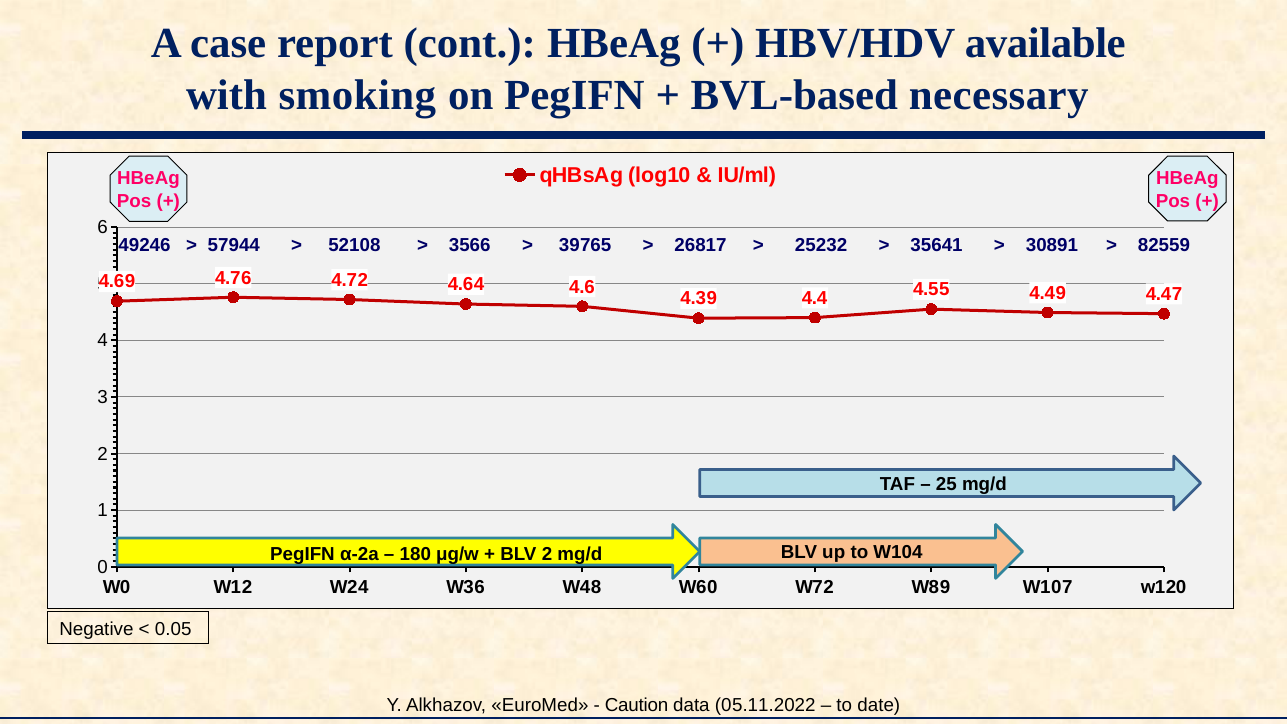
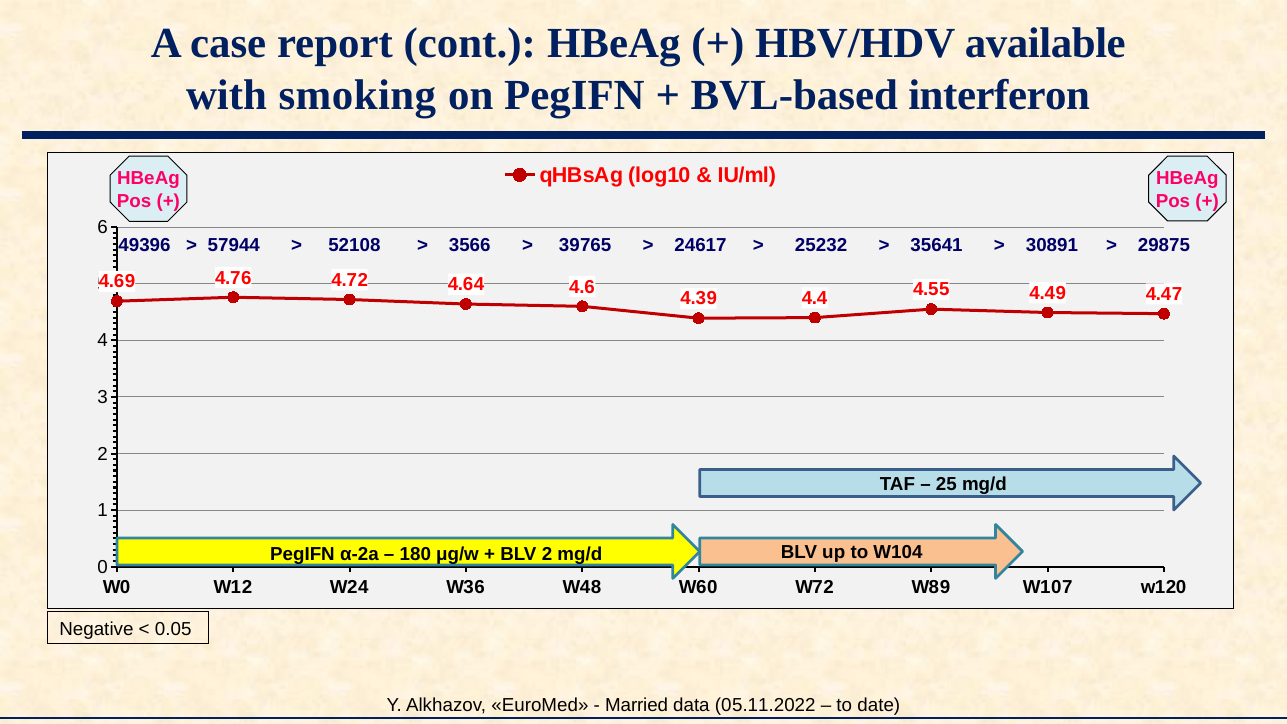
necessary: necessary -> interferon
49246: 49246 -> 49396
26817: 26817 -> 24617
82559: 82559 -> 29875
Caution: Caution -> Married
